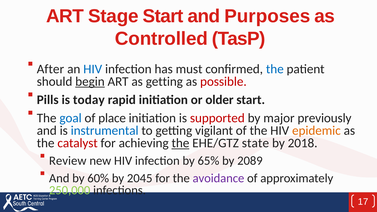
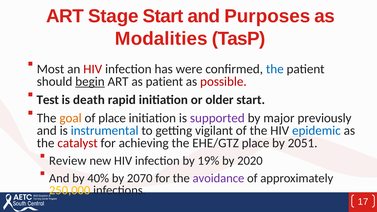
Controlled: Controlled -> Modalities
After: After -> Most
HIV at (93, 69) colour: blue -> red
must: must -> were
as getting: getting -> patient
Pills: Pills -> Test
today: today -> death
goal colour: blue -> orange
supported colour: red -> purple
epidemic colour: orange -> blue
the at (180, 143) underline: present -> none
EHE/GTZ state: state -> place
2018: 2018 -> 2051
65%: 65% -> 19%
2089: 2089 -> 2020
60%: 60% -> 40%
2045: 2045 -> 2070
250,000 colour: light green -> yellow
